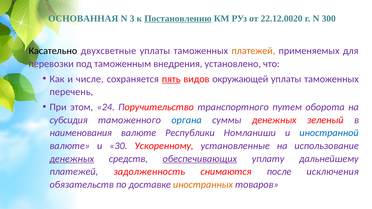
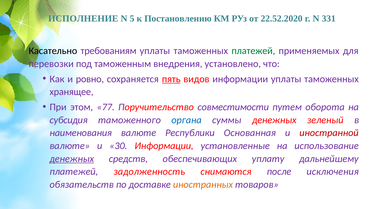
ОСНОВАННАЯ: ОСНОВАННАЯ -> ИСПОЛНЕНИЕ
3: 3 -> 5
Постановлению underline: present -> none
22.12.0020: 22.12.0020 -> 22.52.2020
300: 300 -> 331
двухсветные: двухсветные -> требованиям
платежей at (253, 51) colour: orange -> green
числе: числе -> ровно
видов окружающей: окружающей -> информации
перечень: перечень -> хранящее
24: 24 -> 77
транспортного: транспортного -> совместимости
Номланиши: Номланиши -> Основанная
иностранной colour: blue -> red
30 Ускоренному: Ускоренному -> Информации
обеспечивающих underline: present -> none
